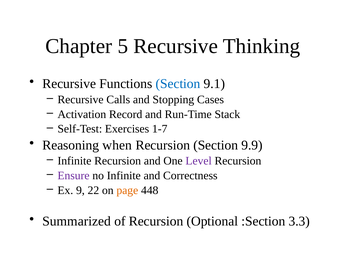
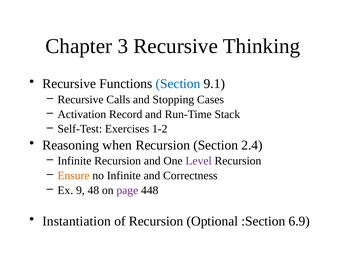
5: 5 -> 3
1-7: 1-7 -> 1-2
9.9: 9.9 -> 2.4
Ensure colour: purple -> orange
22: 22 -> 48
page colour: orange -> purple
Summarized: Summarized -> Instantiation
3.3: 3.3 -> 6.9
